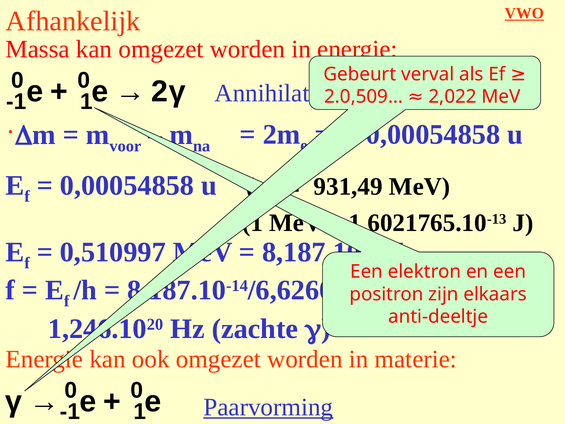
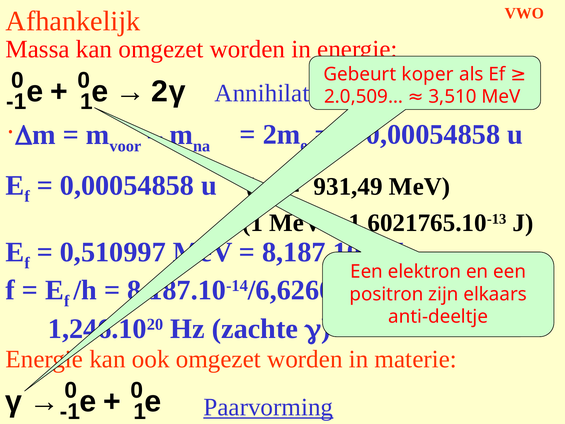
VWO underline: present -> none
verval: verval -> koper
2,022: 2,022 -> 3,510
